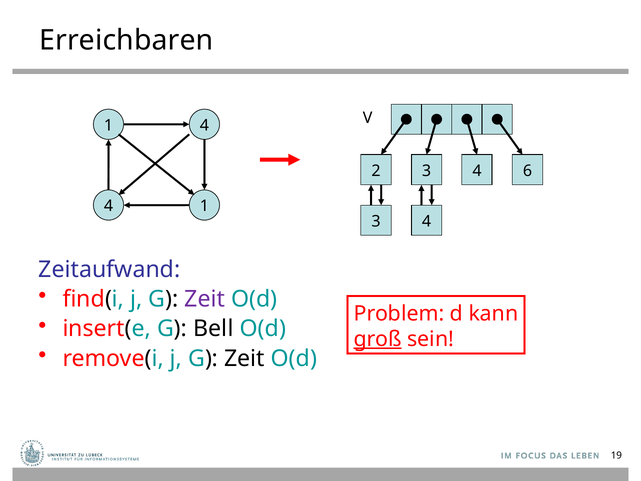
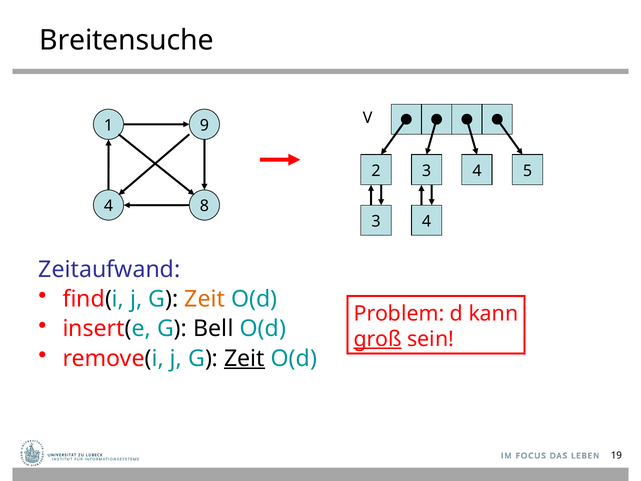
Erreichbaren: Erreichbaren -> Breitensuche
1 4: 4 -> 9
6: 6 -> 5
4 1: 1 -> 8
Zeit at (205, 299) colour: purple -> orange
Zeit at (244, 358) underline: none -> present
